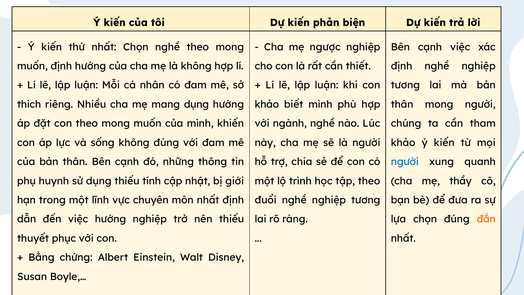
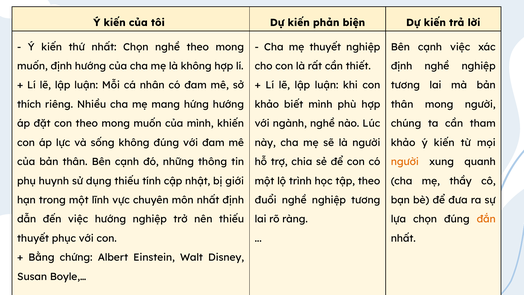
mẹ ngược: ngược -> thuyết
mang dụng: dụng -> hứng
người at (405, 162) colour: blue -> orange
